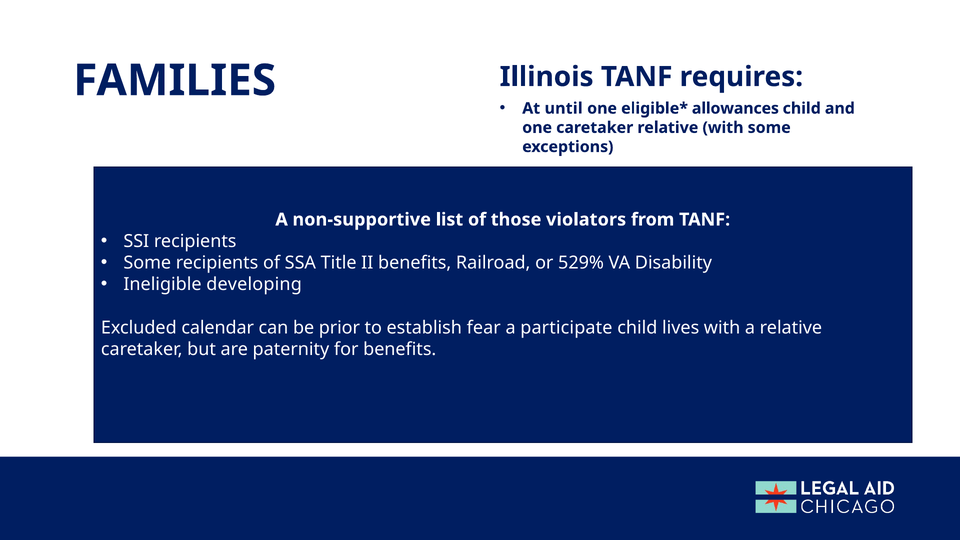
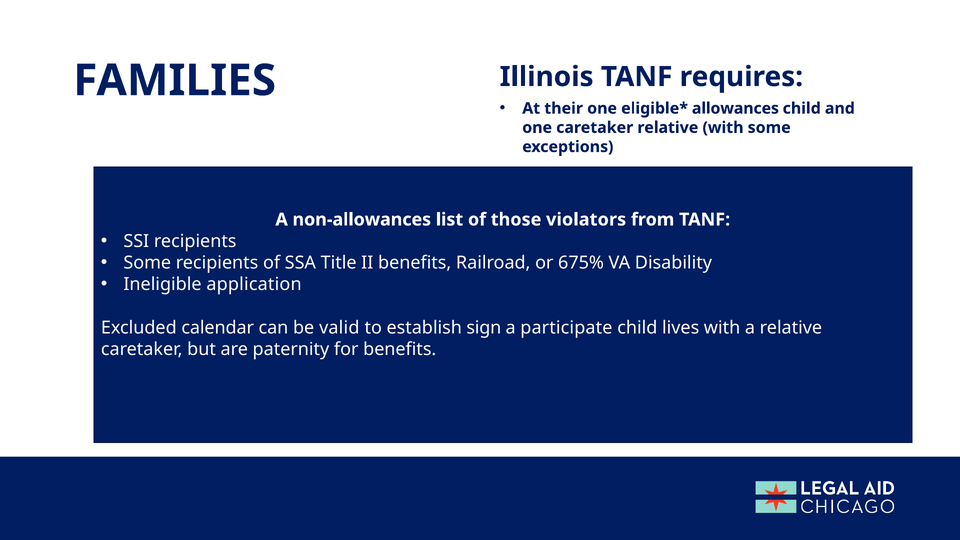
until: until -> their
non-supportive: non-supportive -> non-allowances
529%: 529% -> 675%
developing: developing -> application
prior: prior -> valid
fear: fear -> sign
